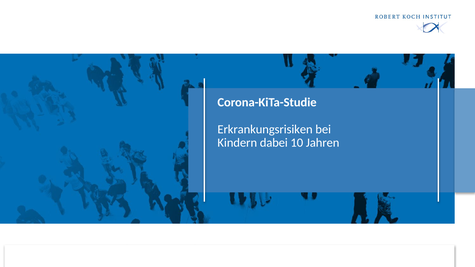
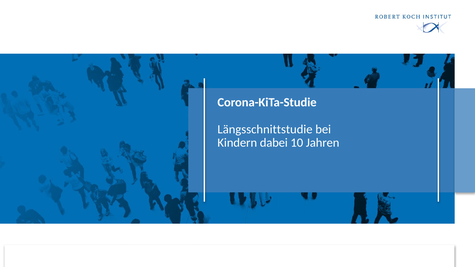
Erkrankungsrisiken: Erkrankungsrisiken -> Längsschnittstudie
